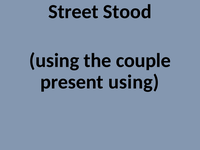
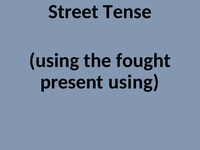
Stood: Stood -> Tense
couple: couple -> fought
